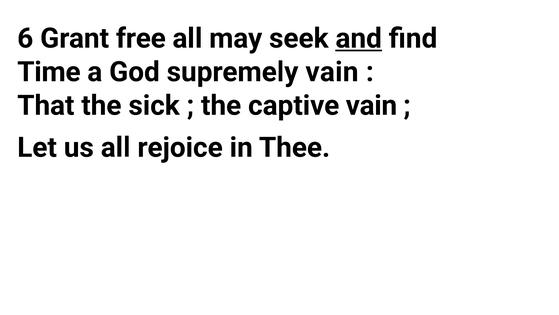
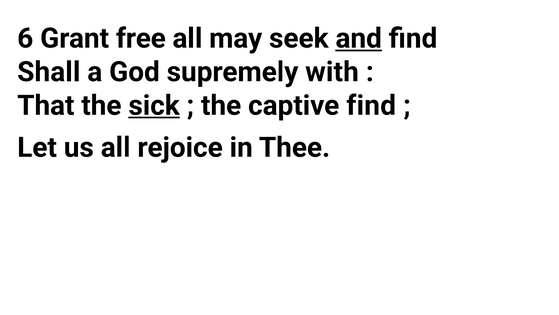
Time: Time -> Shall
supremely vain: vain -> with
sick underline: none -> present
captive vain: vain -> find
